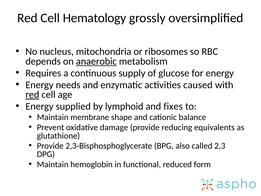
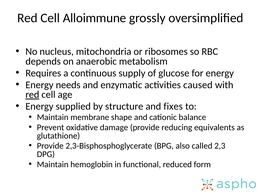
Hematology: Hematology -> Alloimmune
anaerobic underline: present -> none
lymphoid: lymphoid -> structure
